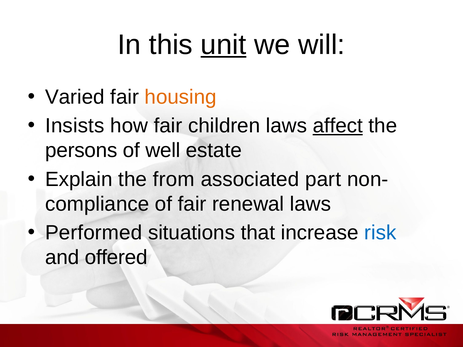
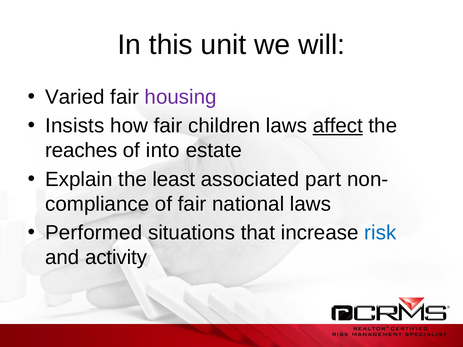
unit underline: present -> none
housing colour: orange -> purple
persons: persons -> reaches
well: well -> into
from: from -> least
renewal: renewal -> national
offered: offered -> activity
